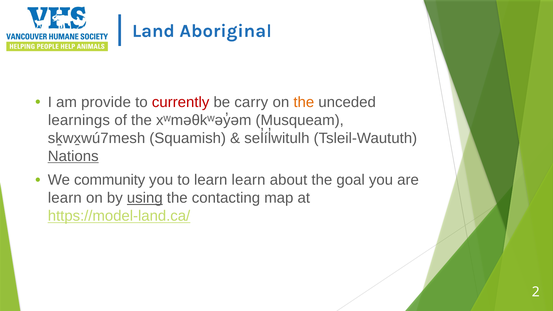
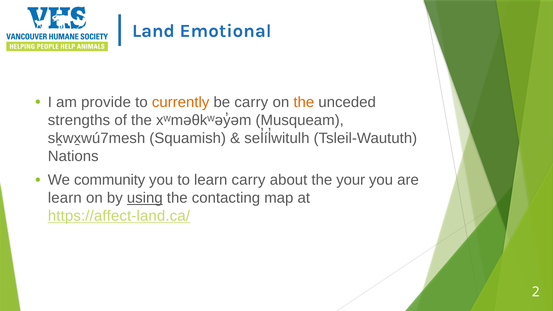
Aboriginal: Aboriginal -> Emotional
currently colour: red -> orange
learnings: learnings -> strengths
Nations underline: present -> none
learn learn: learn -> carry
goal: goal -> your
https://model-land.ca/: https://model-land.ca/ -> https://affect-land.ca/
